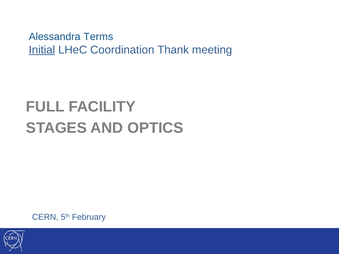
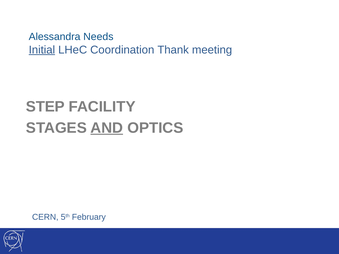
Terms: Terms -> Needs
FULL: FULL -> STEP
AND underline: none -> present
